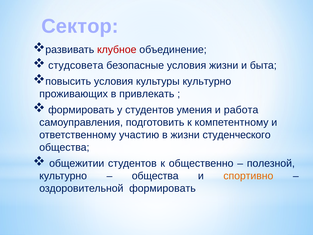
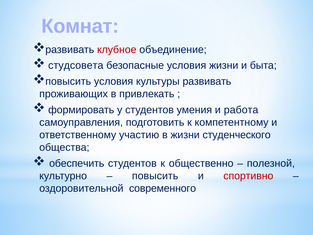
Сектор: Сектор -> Комнат
культуры культурно: культурно -> развивать
общежитии: общежитии -> обеспечить
общества at (155, 176): общества -> повысить
спортивно colour: orange -> red
оздоровительной формировать: формировать -> современного
